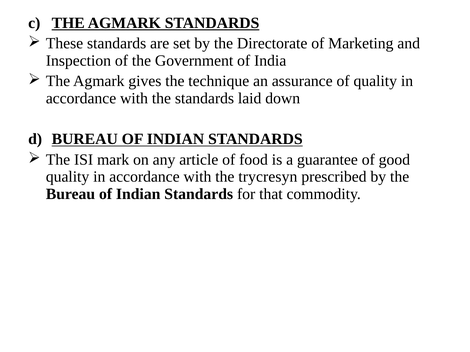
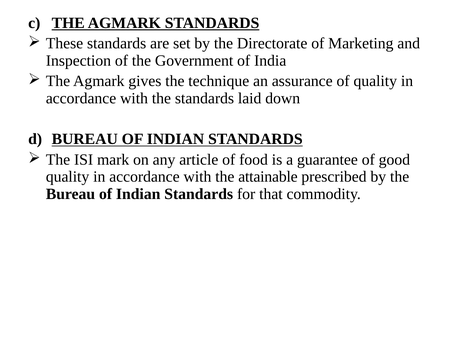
trycresyn: trycresyn -> attainable
